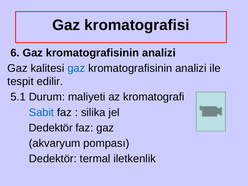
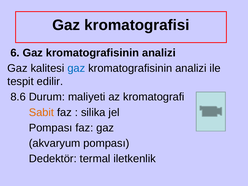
5.1: 5.1 -> 8.6
Sabit colour: blue -> orange
Dedektör at (51, 128): Dedektör -> Pompası
